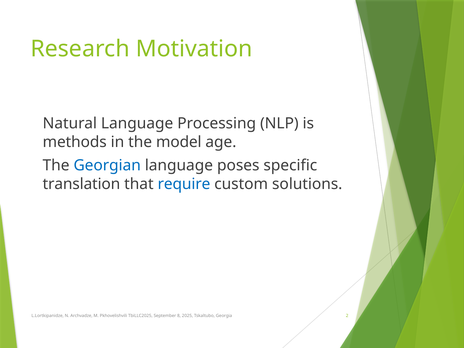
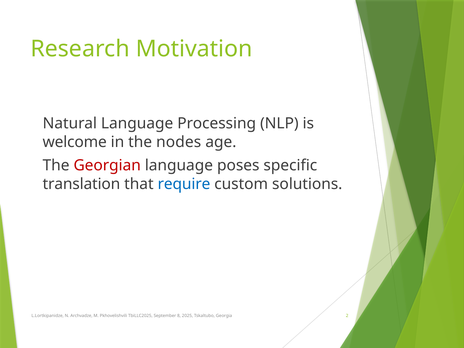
methods: methods -> welcome
model: model -> nodes
Georgian colour: blue -> red
